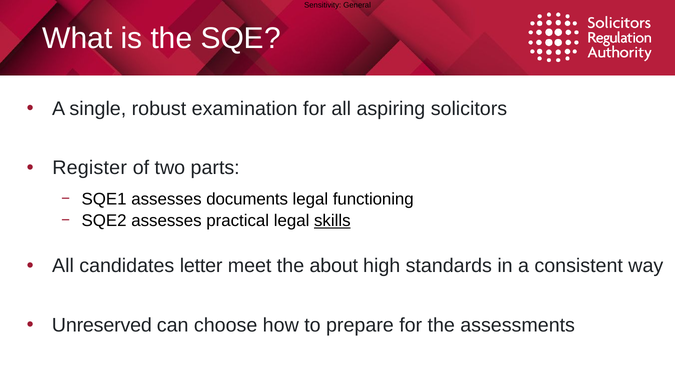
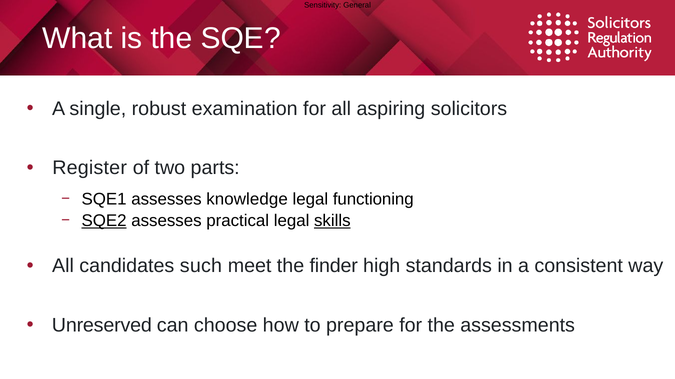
documents: documents -> knowledge
SQE2 underline: none -> present
letter: letter -> such
about: about -> finder
